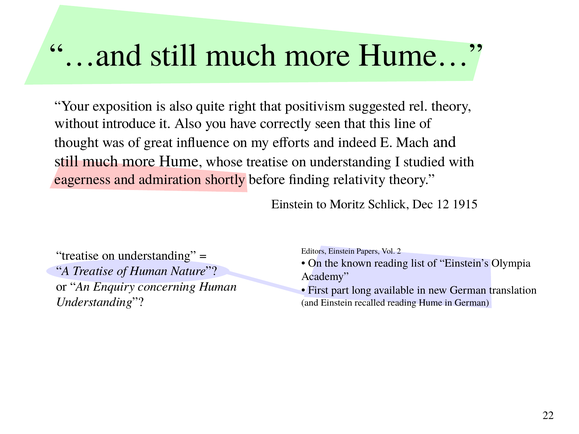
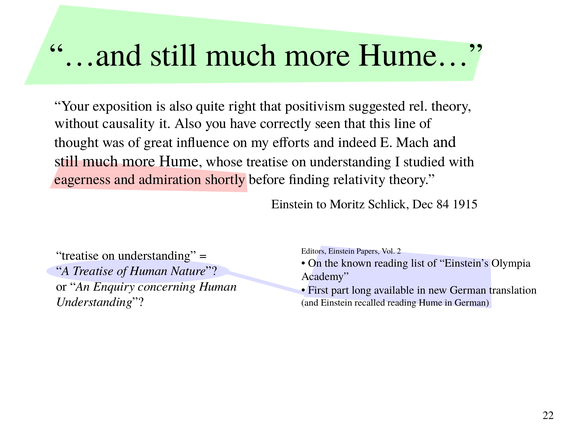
introduce: introduce -> causality
12: 12 -> 84
